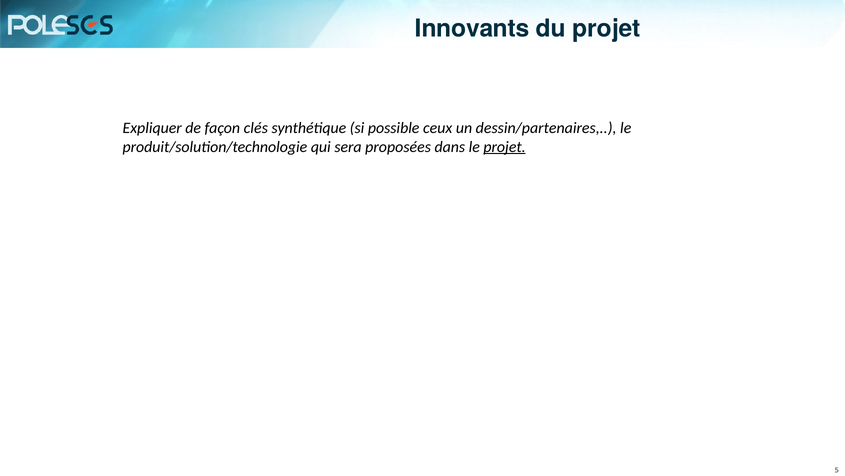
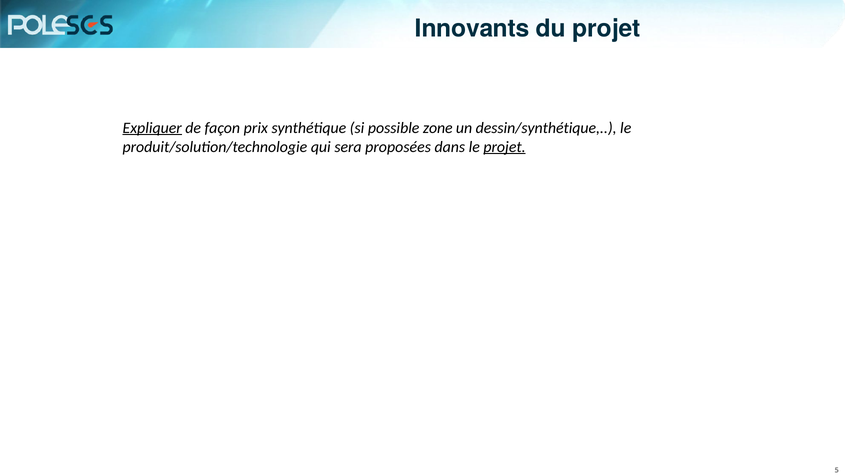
Expliquer underline: none -> present
clés: clés -> prix
ceux: ceux -> zone
dessin/partenaires: dessin/partenaires -> dessin/synthétique
